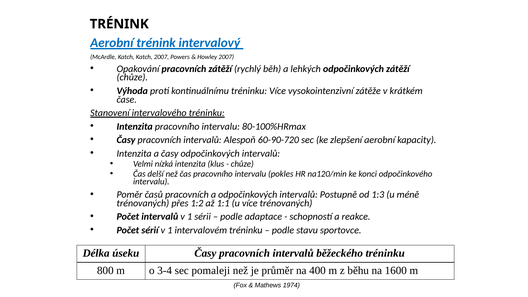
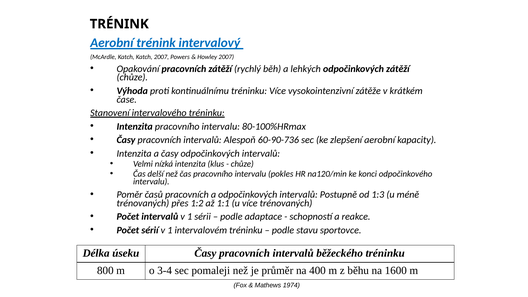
60-90-720: 60-90-720 -> 60-90-736
